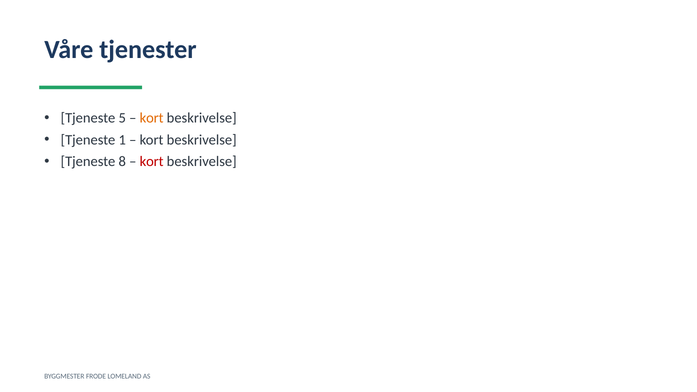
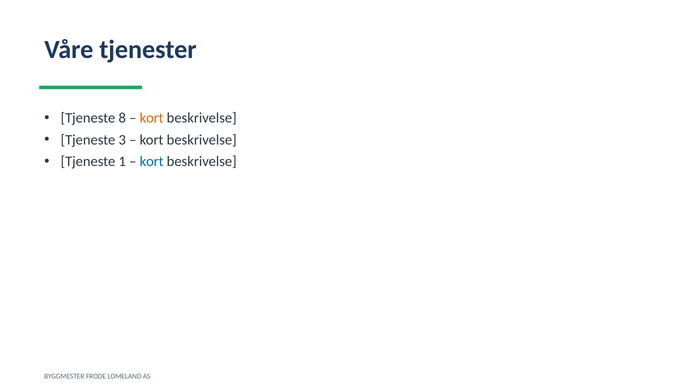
5: 5 -> 8
1: 1 -> 3
8: 8 -> 1
kort at (152, 162) colour: red -> blue
